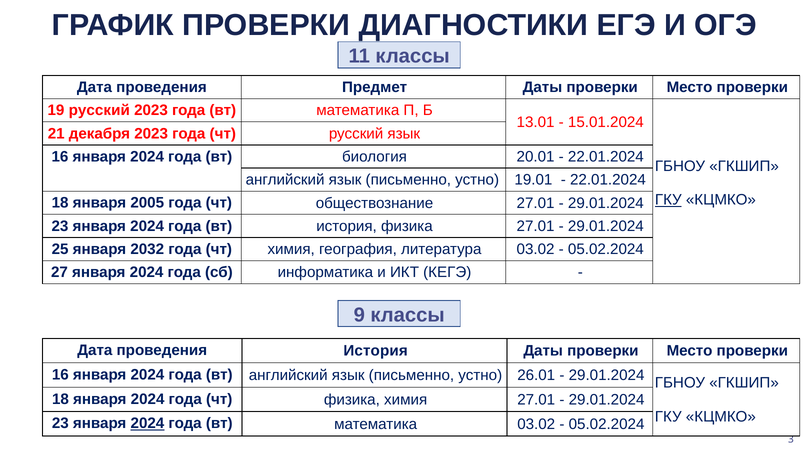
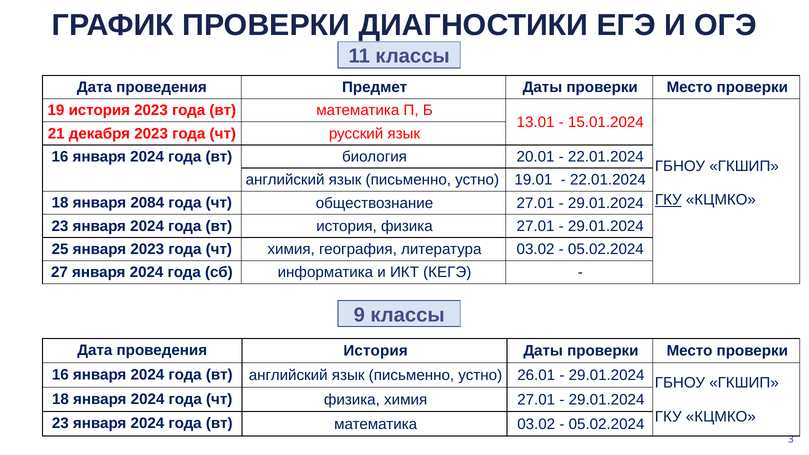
19 русский: русский -> история
2005: 2005 -> 2084
января 2032: 2032 -> 2023
2024 at (147, 423) underline: present -> none
